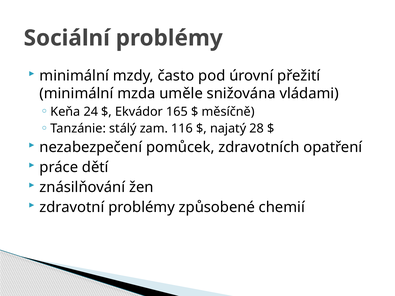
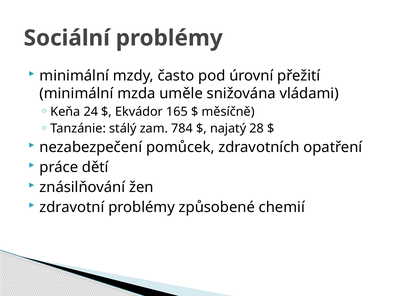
116: 116 -> 784
